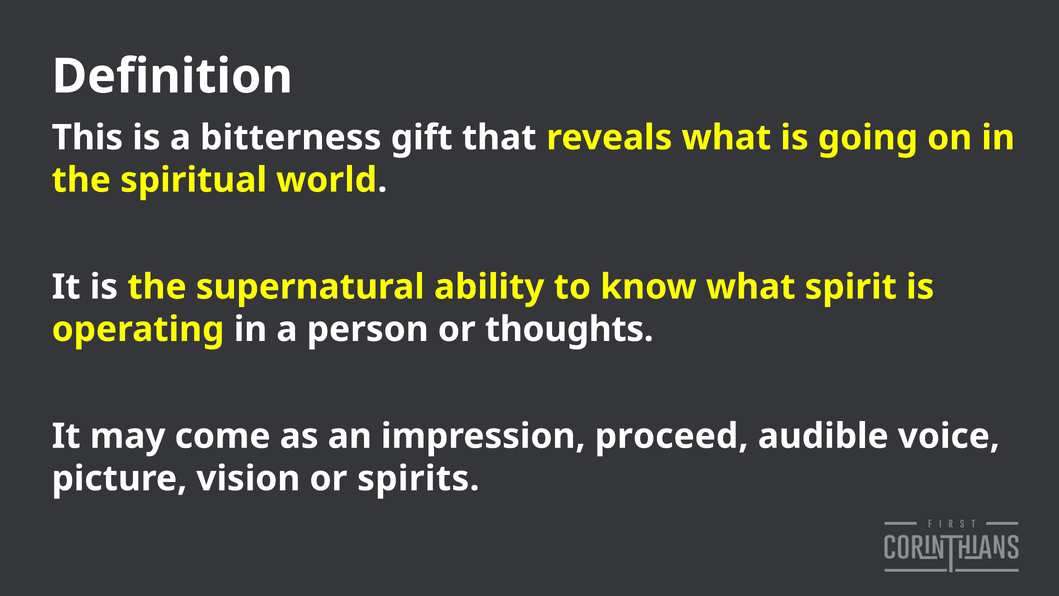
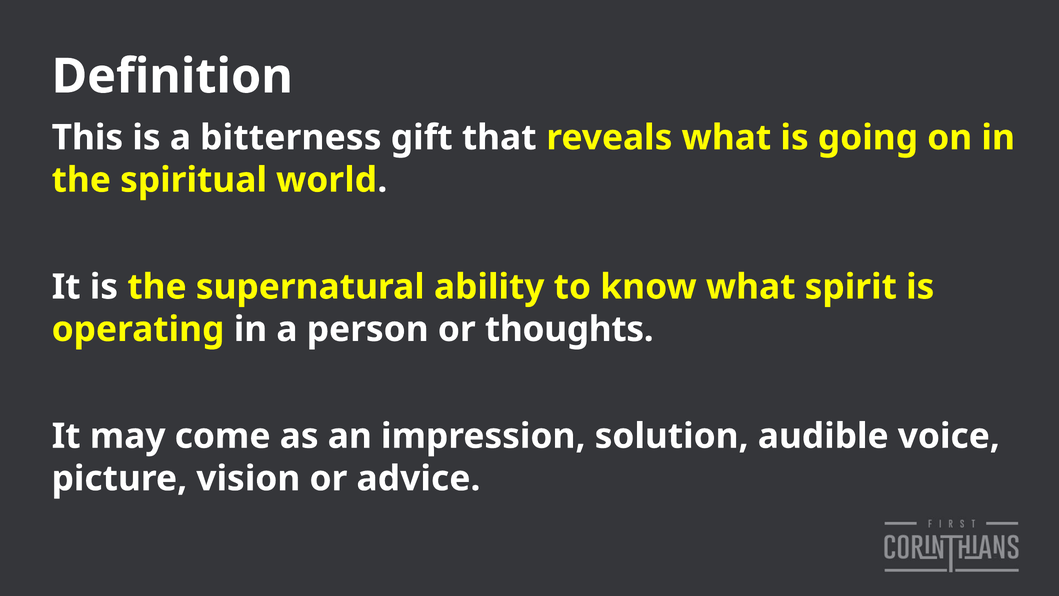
proceed: proceed -> solution
spirits: spirits -> advice
